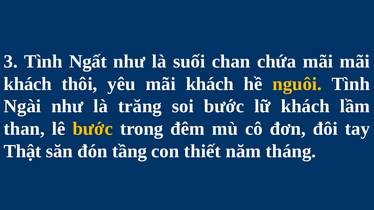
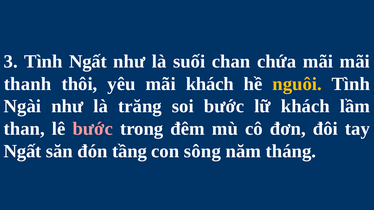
khách at (28, 84): khách -> thanh
bước at (93, 129) colour: yellow -> pink
Thật at (23, 151): Thật -> Ngất
thiết: thiết -> sông
